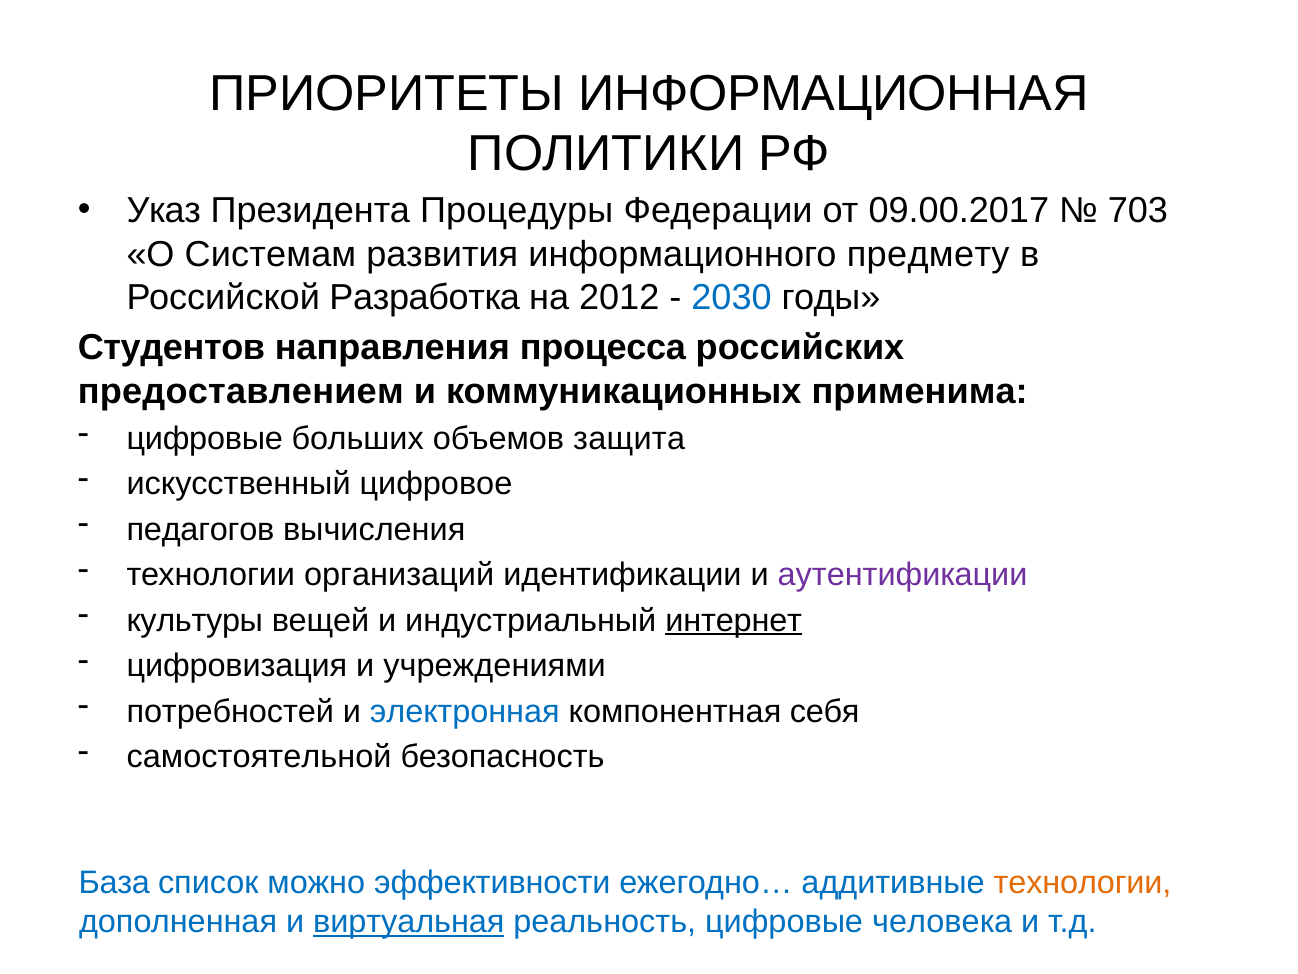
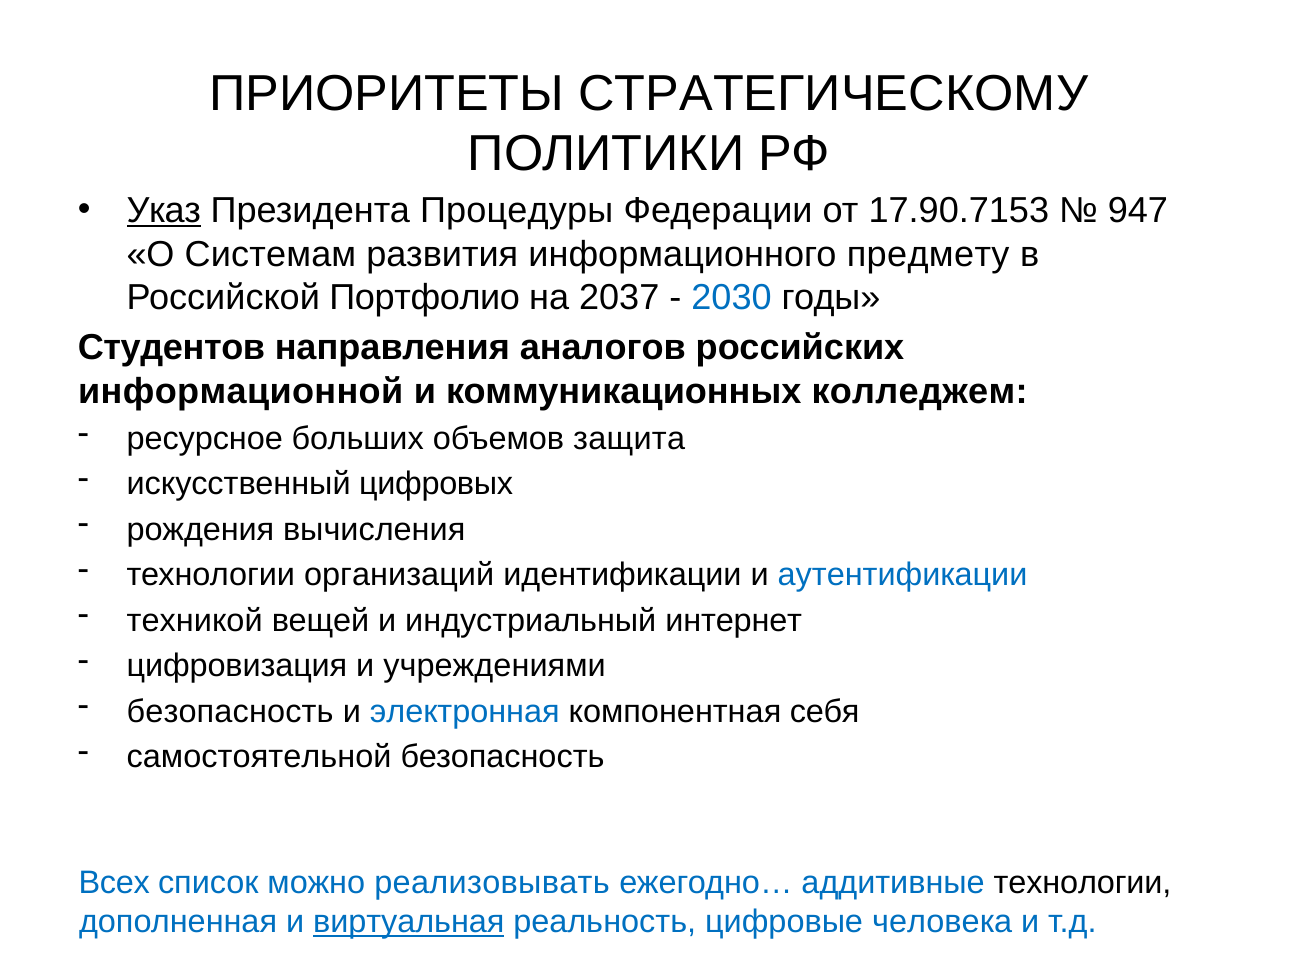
ИНФОРМАЦИОННАЯ: ИНФОРМАЦИОННАЯ -> СТРАТЕГИЧЕСКОМУ
Указ underline: none -> present
09.00.2017: 09.00.2017 -> 17.90.7153
703: 703 -> 947
Разработка: Разработка -> Портфолио
2012: 2012 -> 2037
процесса: процесса -> аналогов
предоставлением: предоставлением -> информационной
применима: применима -> колледжем
цифровые at (205, 438): цифровые -> ресурсное
цифровое: цифровое -> цифровых
педагогов: педагогов -> рождения
аутентификации colour: purple -> blue
культуры: культуры -> техникой
интернет underline: present -> none
потребностей at (230, 711): потребностей -> безопасность
База: База -> Всех
эффективности: эффективности -> реализовывать
технологии at (1083, 883) colour: orange -> black
